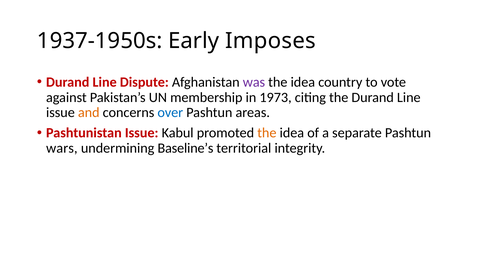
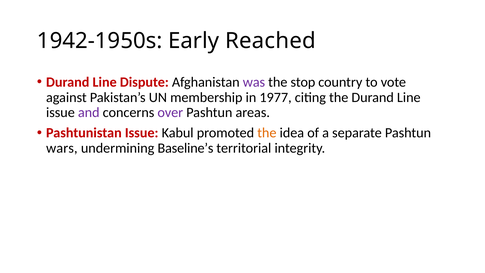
1937-1950s: 1937-1950s -> 1942-1950s
Imposes: Imposes -> Reached
idea at (303, 82): idea -> stop
1973: 1973 -> 1977
and colour: orange -> purple
over colour: blue -> purple
